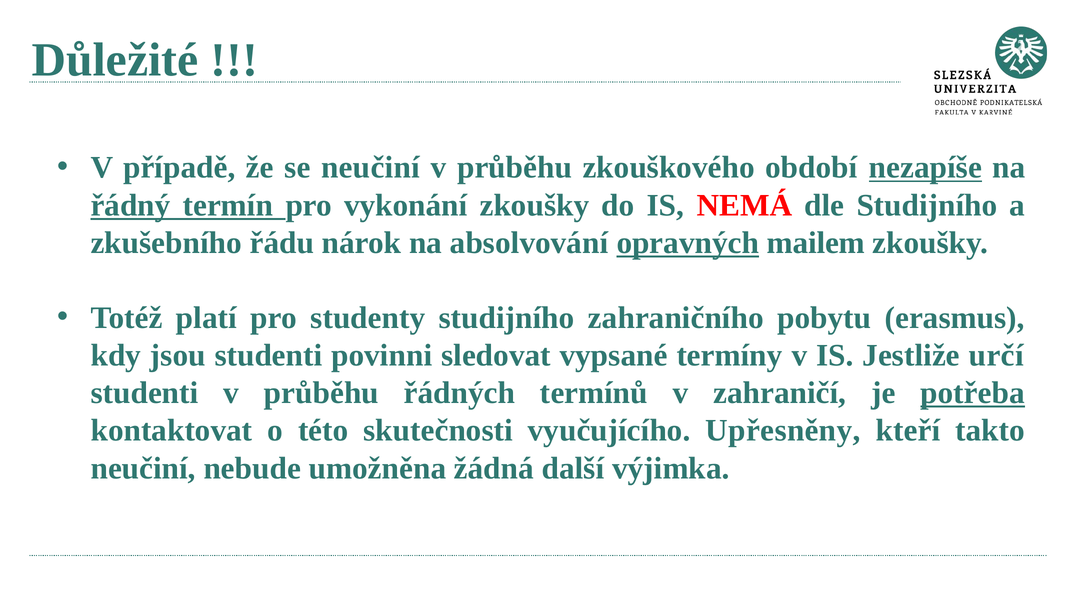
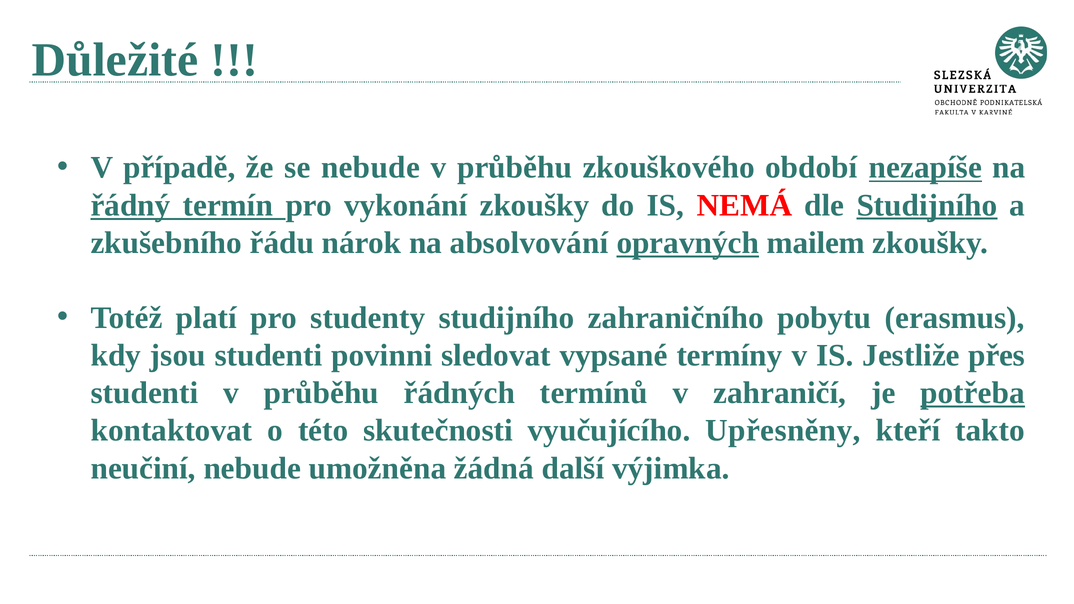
se neučiní: neučiní -> nebude
Studijního at (927, 205) underline: none -> present
určí: určí -> přes
